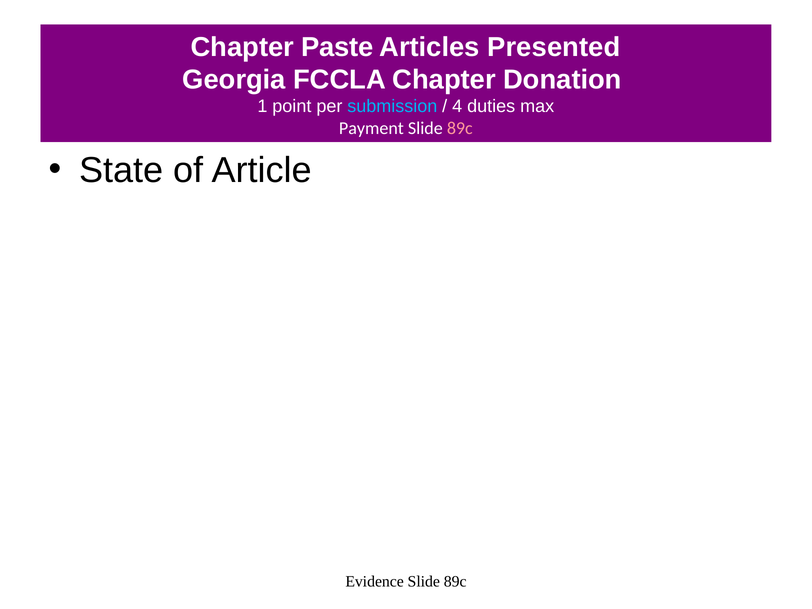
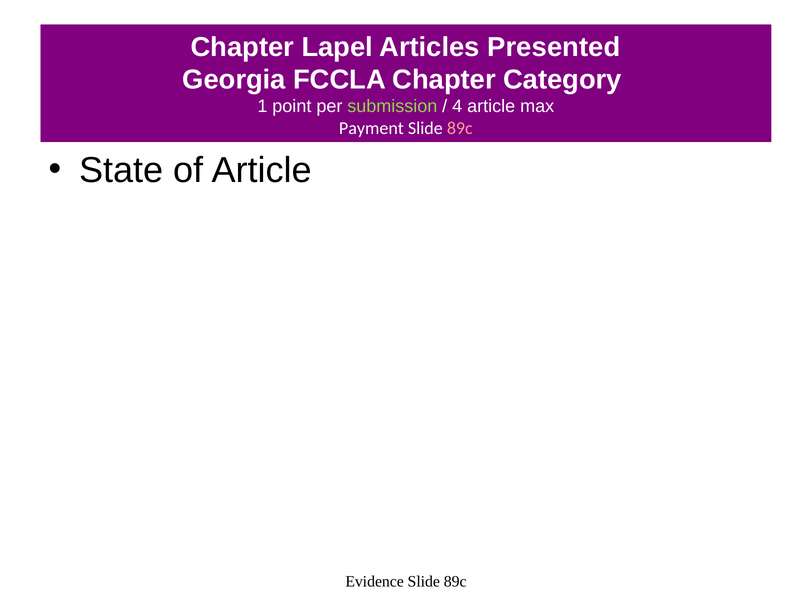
Paste: Paste -> Lapel
Donation: Donation -> Category
submission colour: light blue -> light green
4 duties: duties -> article
